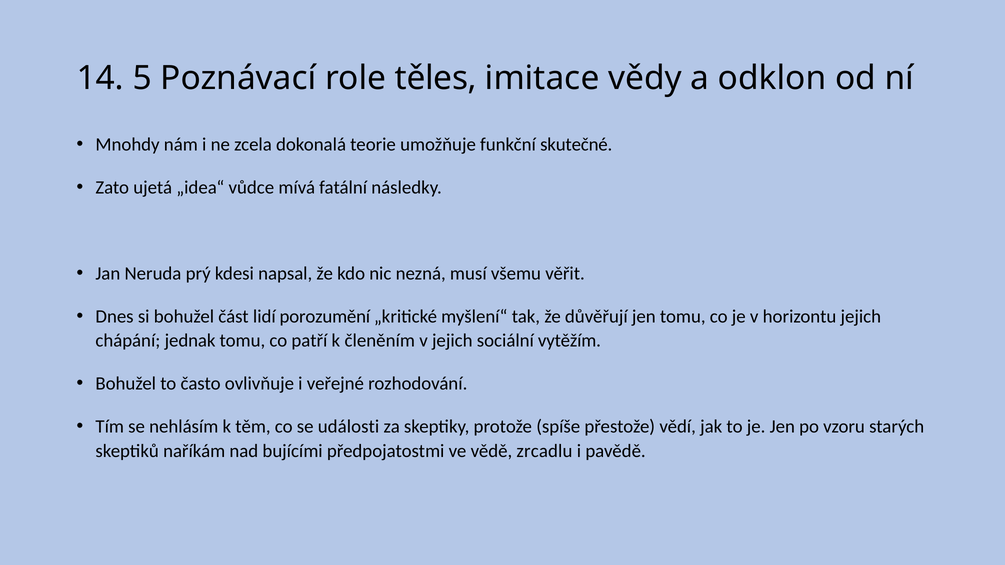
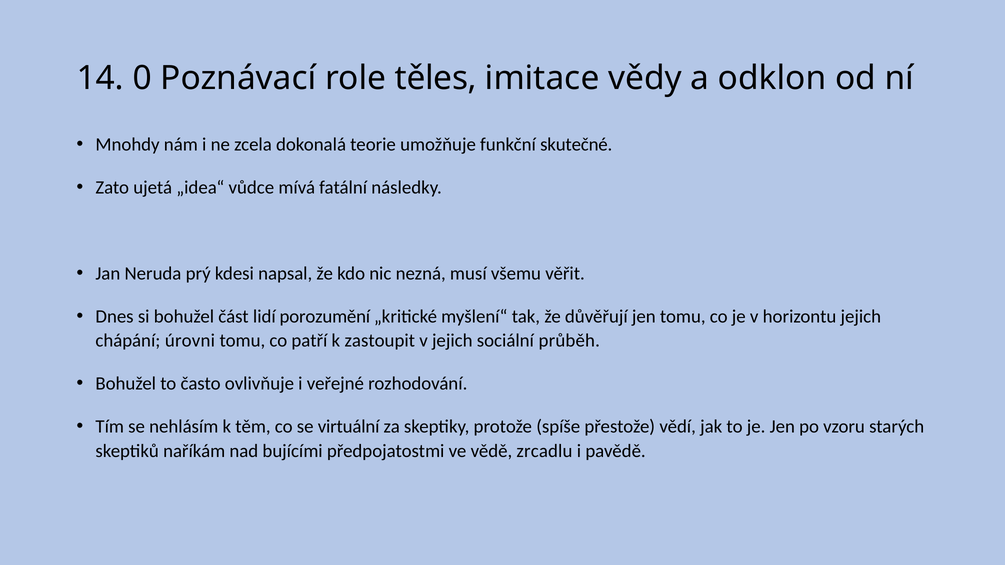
5: 5 -> 0
jednak: jednak -> úrovni
členěním: členěním -> zastoupit
vytěžím: vytěžím -> průběh
události: události -> virtuální
